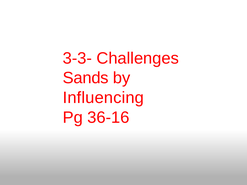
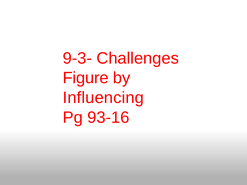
3-3-: 3-3- -> 9-3-
Sands: Sands -> Figure
36-16: 36-16 -> 93-16
